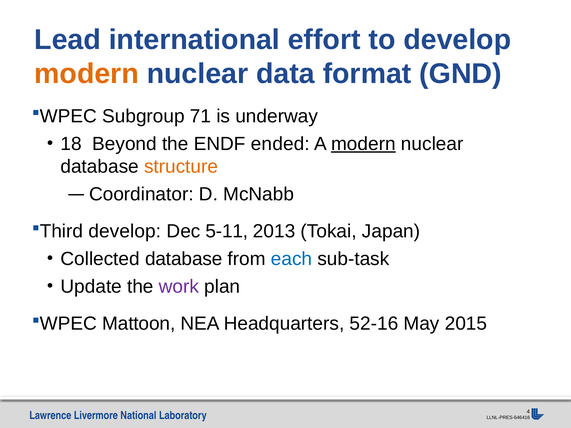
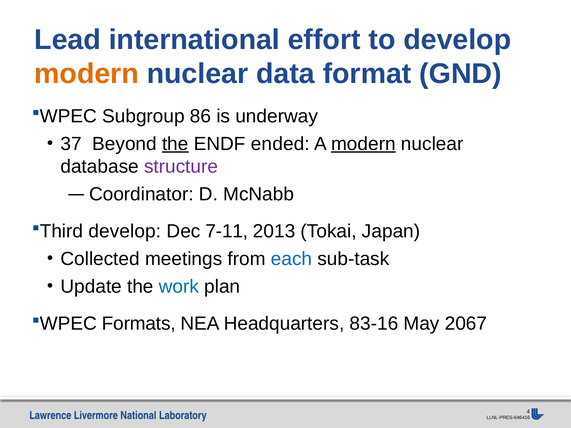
71: 71 -> 86
18: 18 -> 37
the at (175, 144) underline: none -> present
structure colour: orange -> purple
5-11: 5-11 -> 7-11
Collected database: database -> meetings
work colour: purple -> blue
Mattoon: Mattoon -> Formats
52-16: 52-16 -> 83-16
2015: 2015 -> 2067
